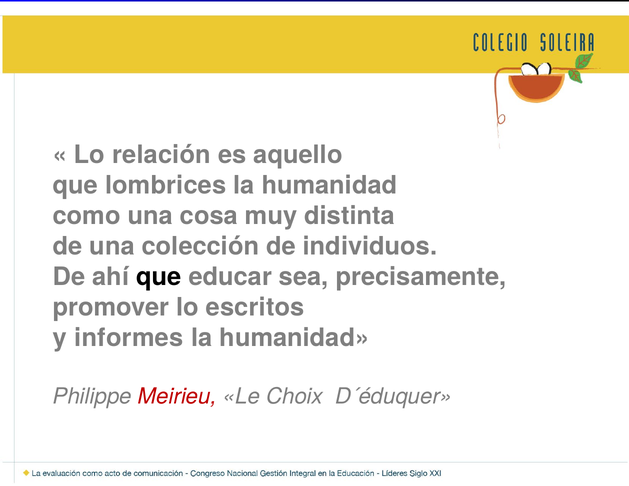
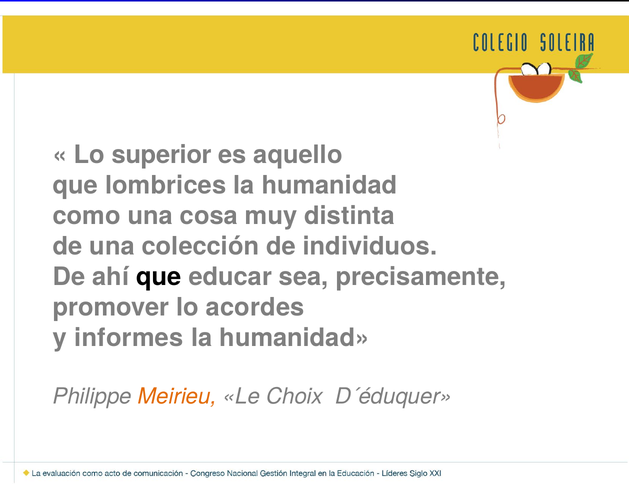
relación: relación -> superior
escritos: escritos -> acordes
Meirieu colour: red -> orange
